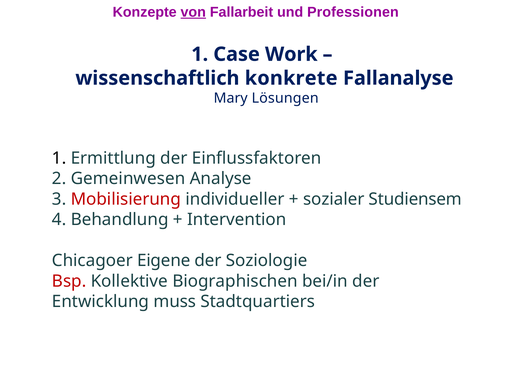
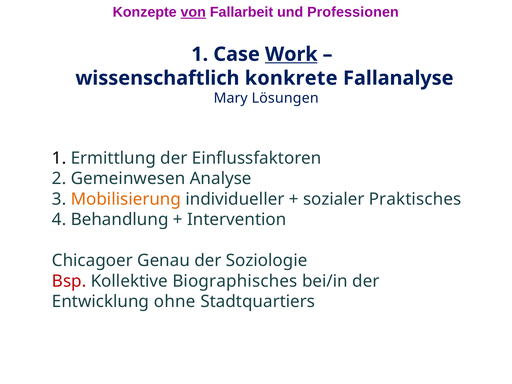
Work underline: none -> present
Mobilisierung colour: red -> orange
Studiensem: Studiensem -> Praktisches
Eigene: Eigene -> Genau
Biographischen: Biographischen -> Biographisches
muss: muss -> ohne
